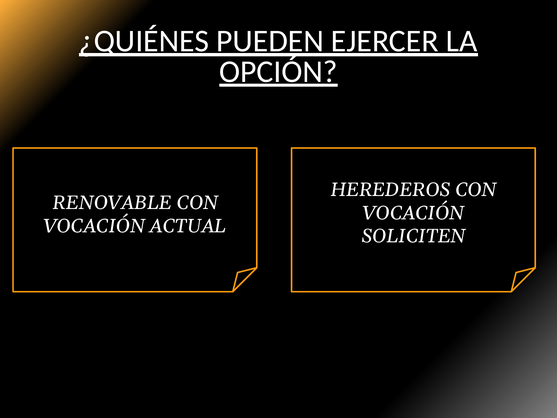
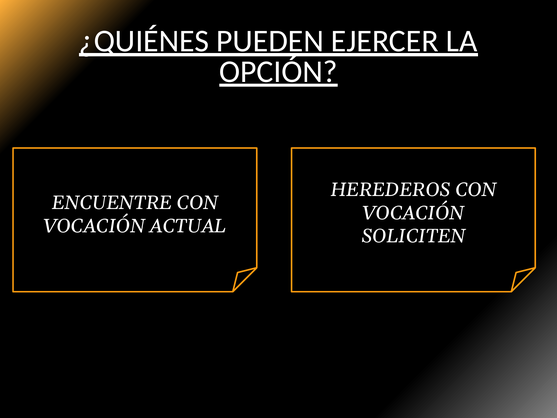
RENOVABLE: RENOVABLE -> ENCUENTRE
